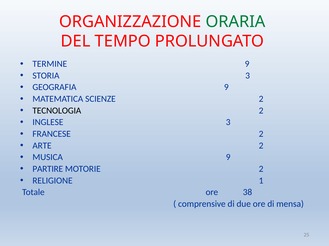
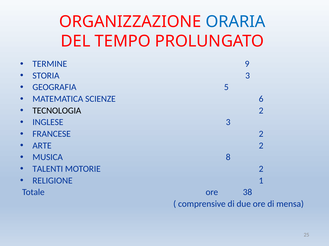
ORARIA colour: green -> blue
GEOGRAFIA 9: 9 -> 5
SCIENZE 2: 2 -> 6
MUSICA 9: 9 -> 8
PARTIRE: PARTIRE -> TALENTI
